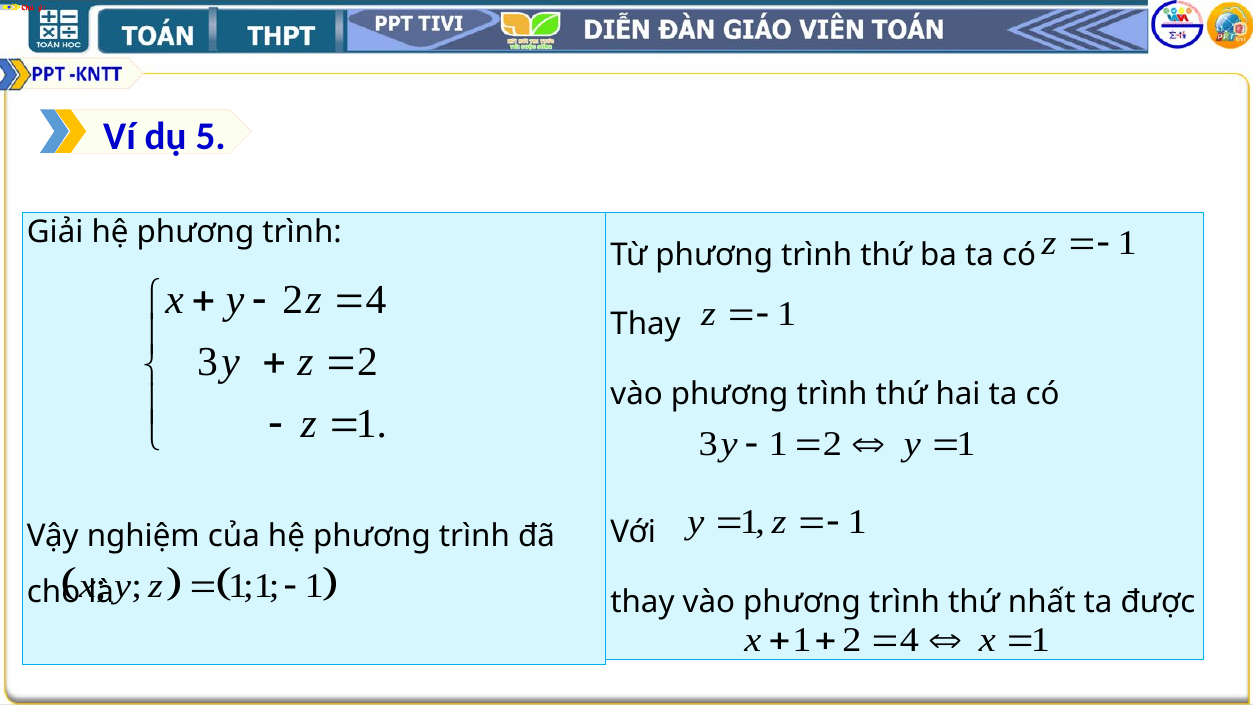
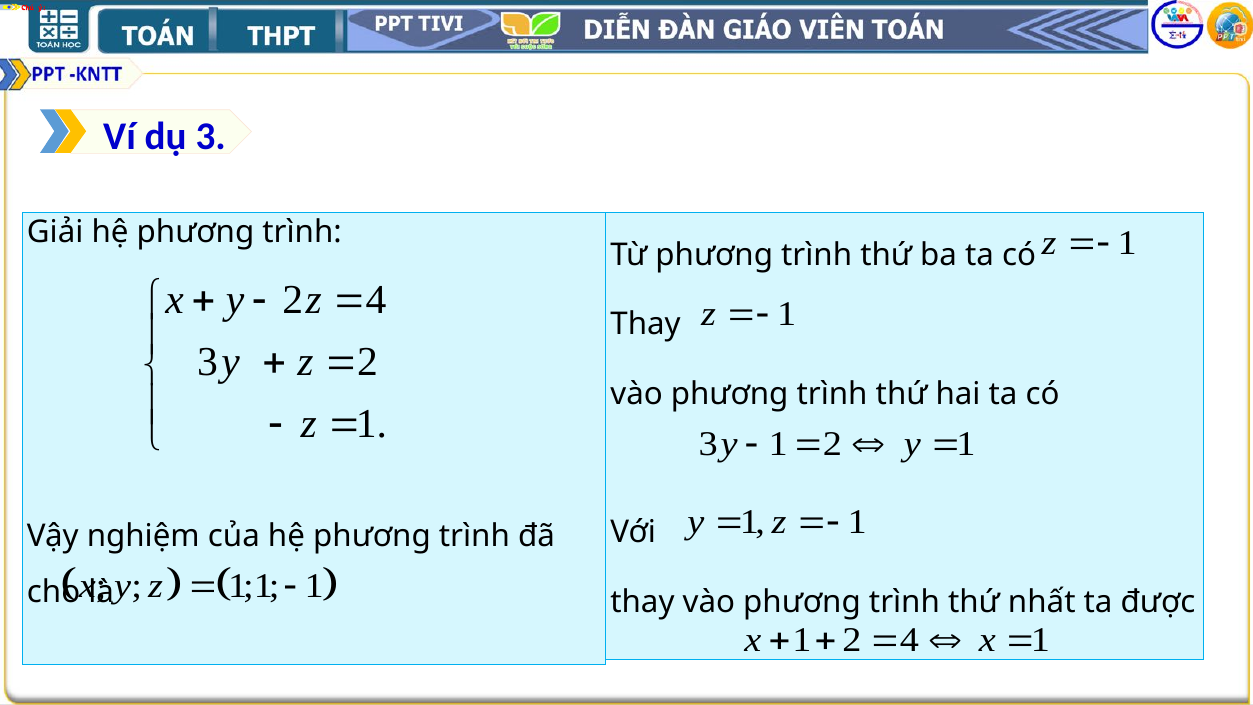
dụ 5: 5 -> 3
